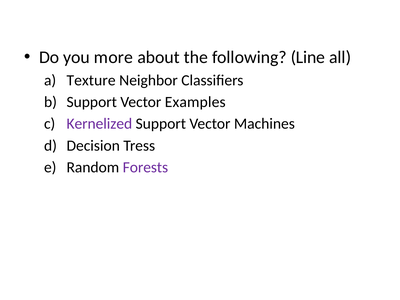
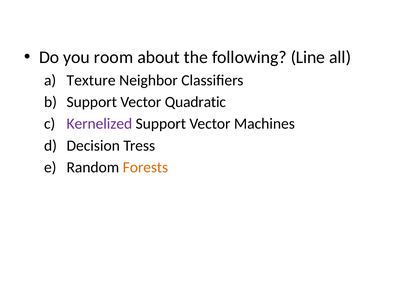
more: more -> room
Examples: Examples -> Quadratic
Forests colour: purple -> orange
